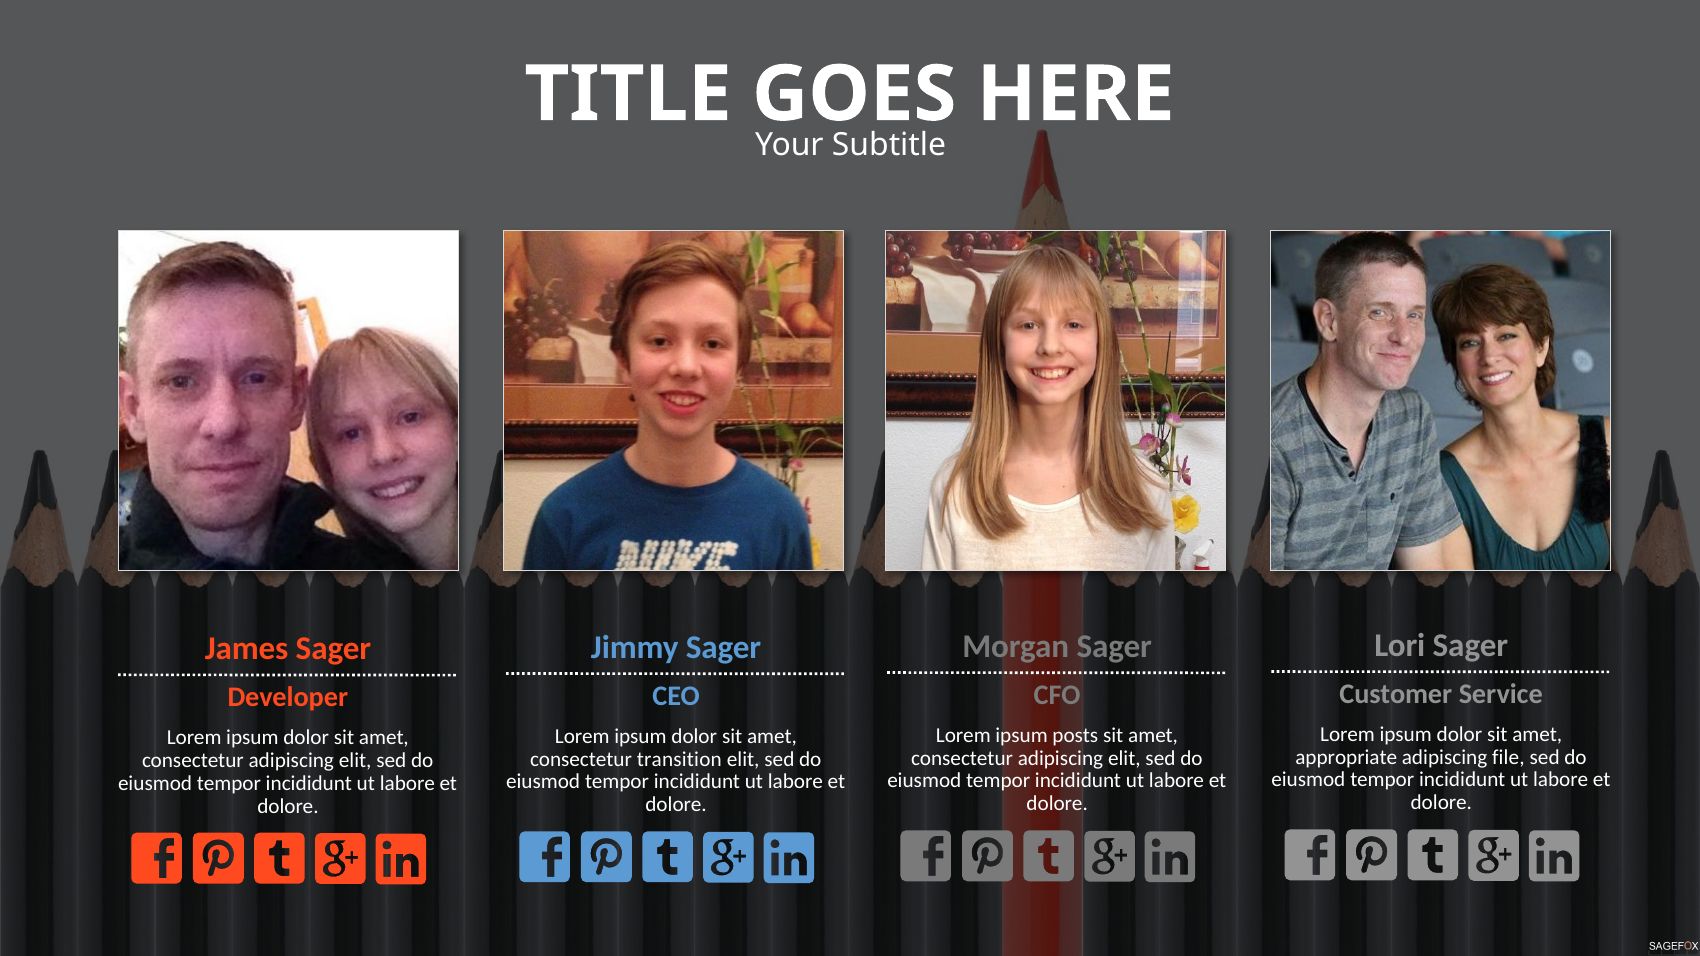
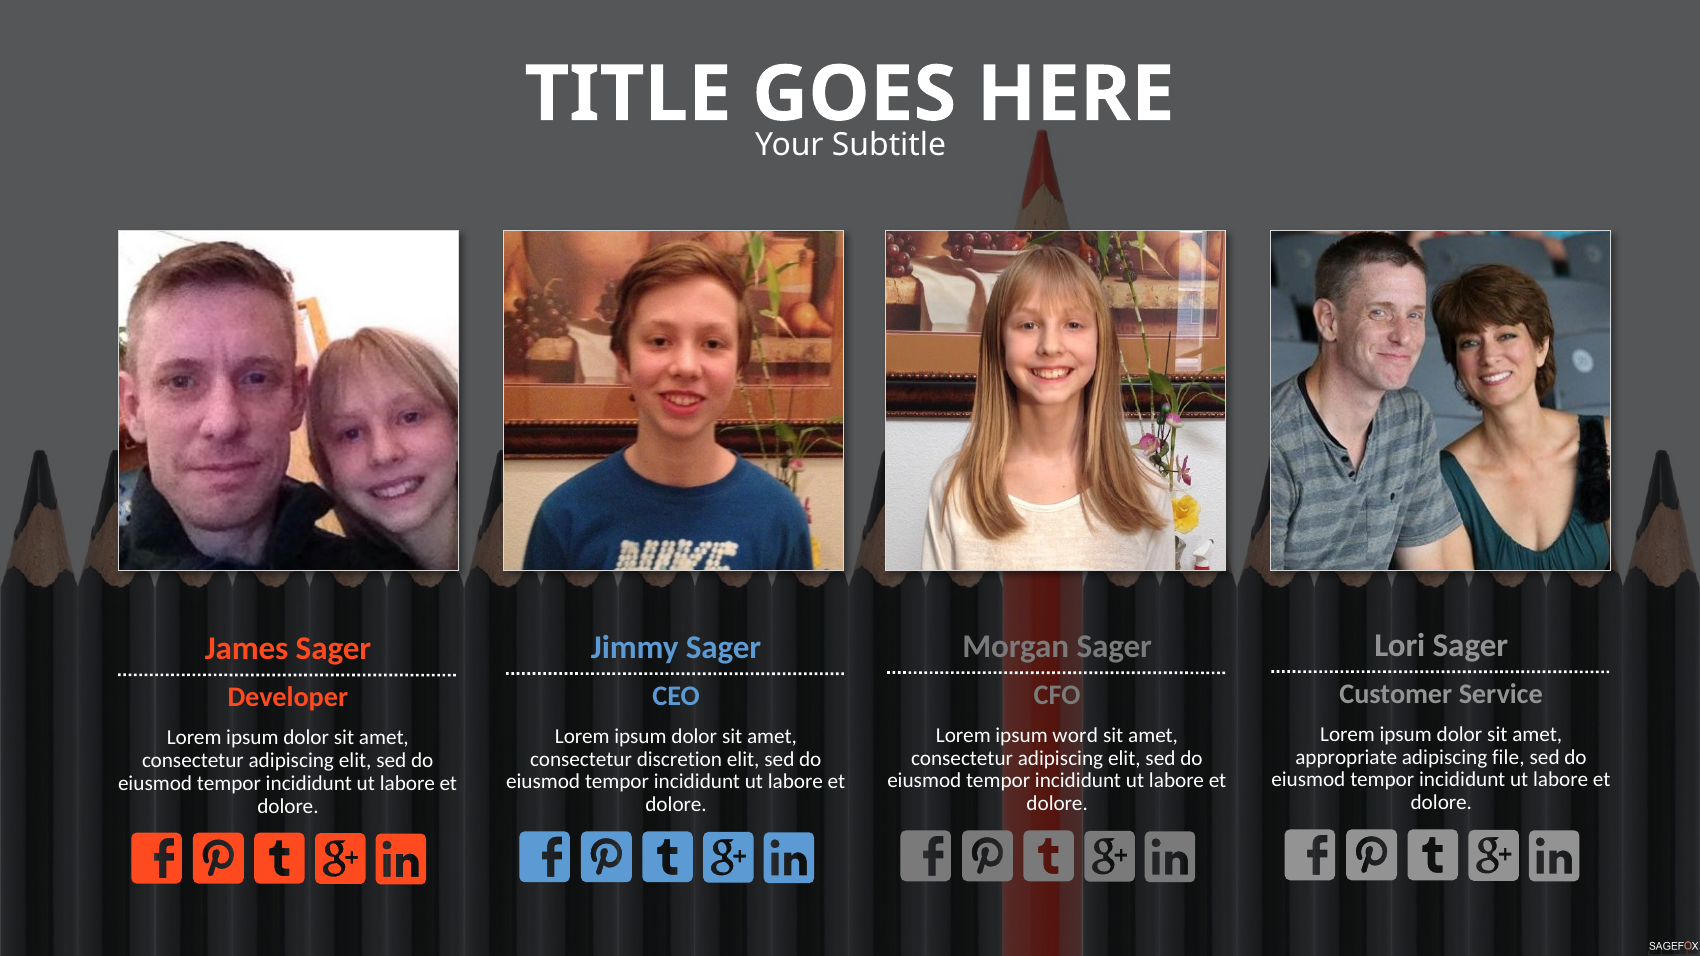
posts: posts -> word
transition: transition -> discretion
